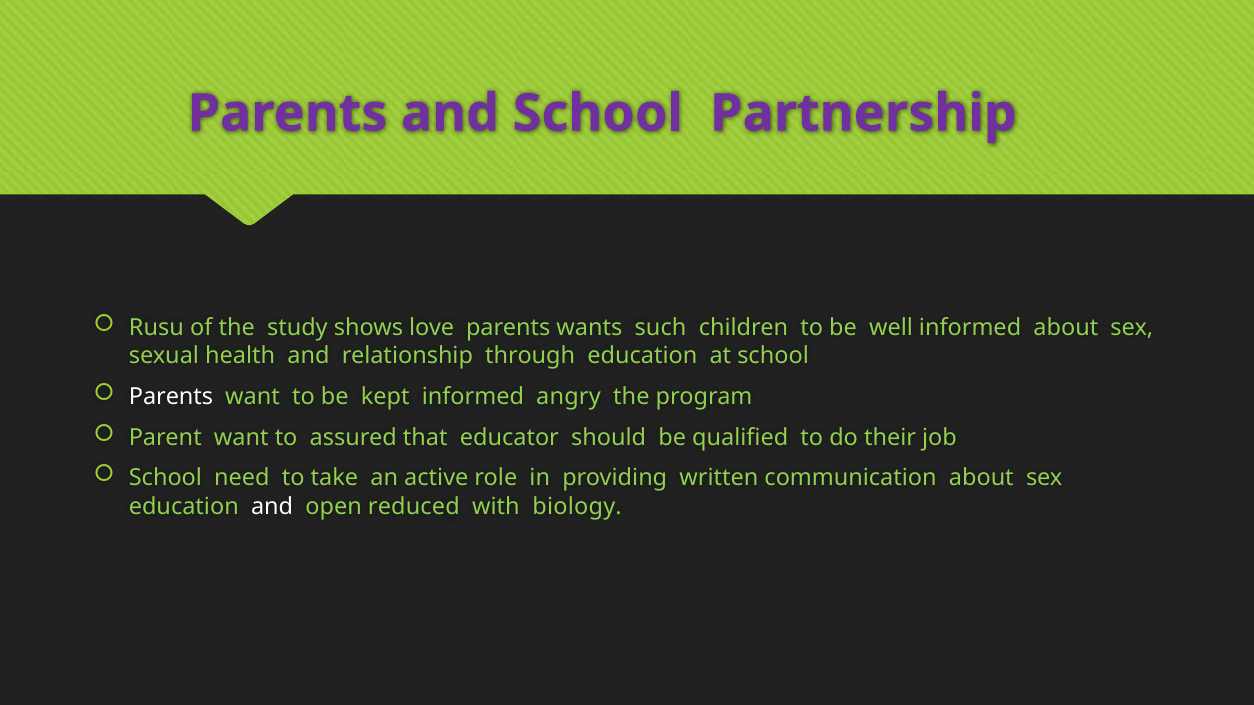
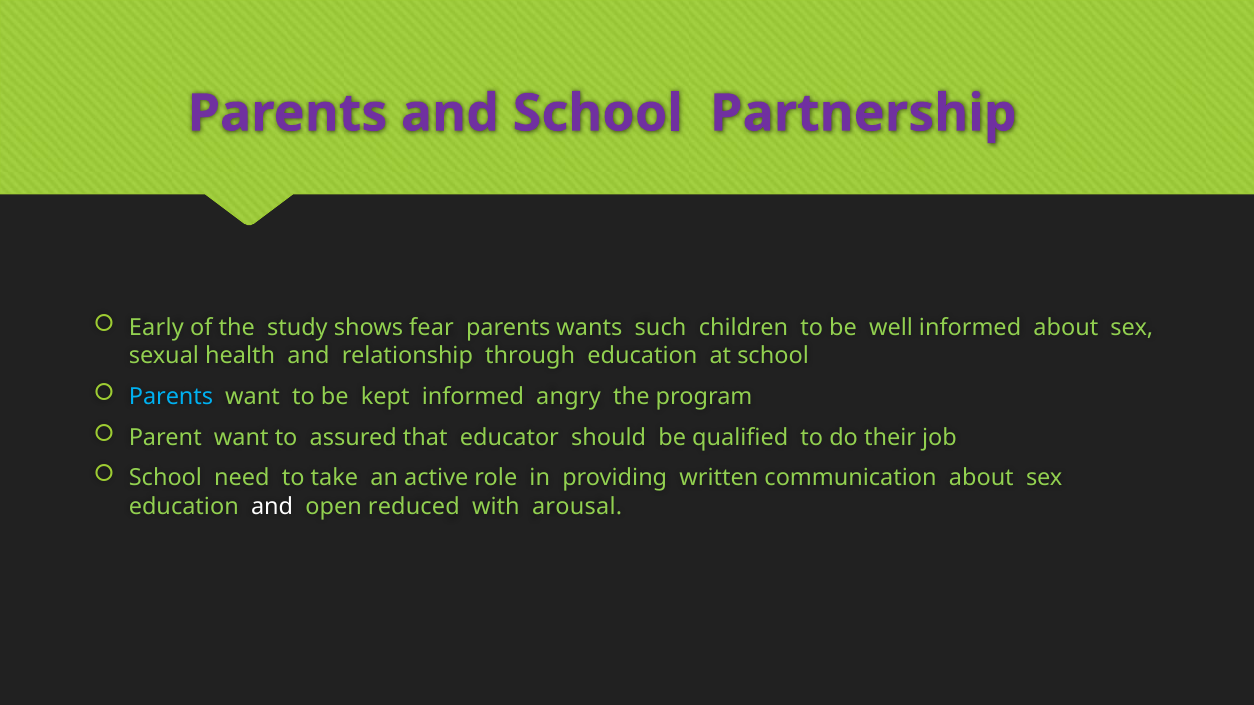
Rusu: Rusu -> Early
love: love -> fear
Parents at (171, 397) colour: white -> light blue
biology: biology -> arousal
